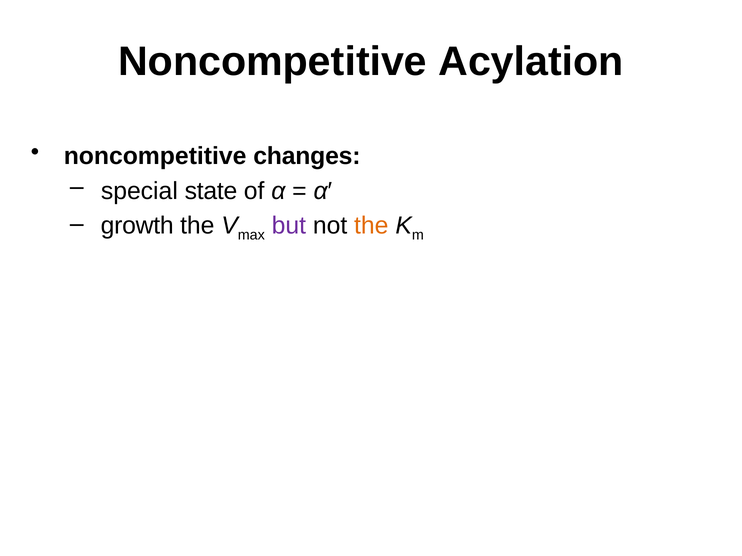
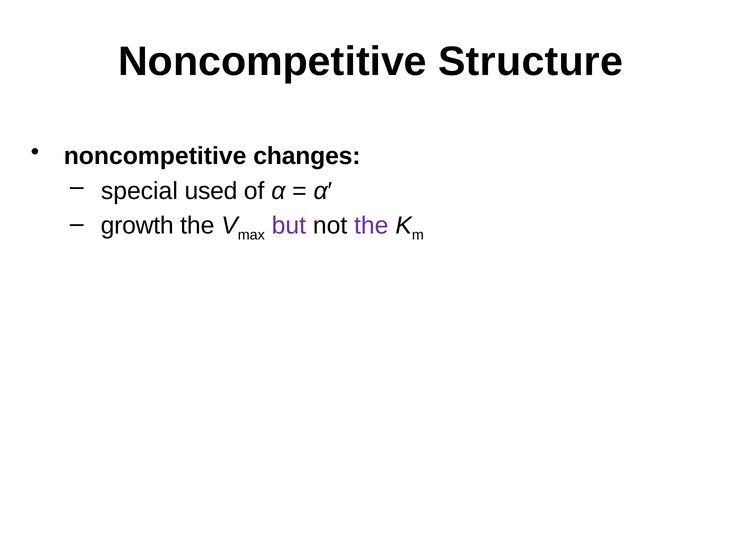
Acylation: Acylation -> Structure
state: state -> used
the at (371, 226) colour: orange -> purple
